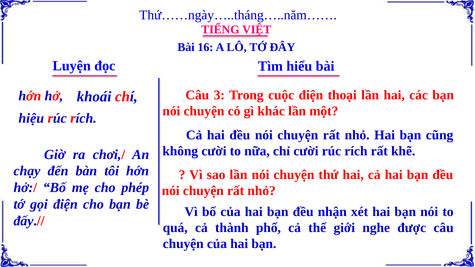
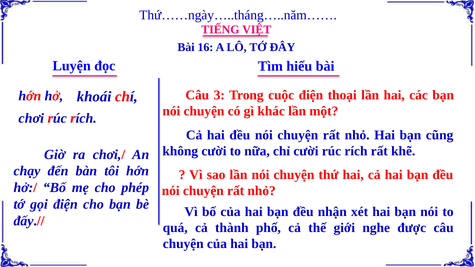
hiệu: hiệu -> chơi
